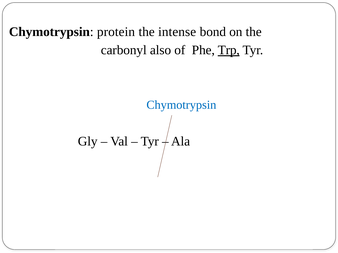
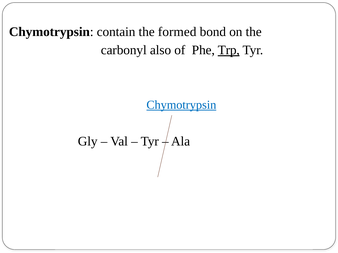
protein: protein -> contain
intense: intense -> formed
Chymotrypsin at (181, 105) underline: none -> present
